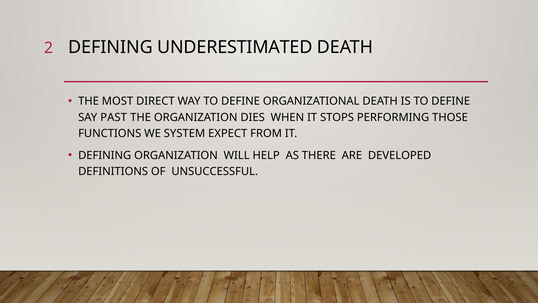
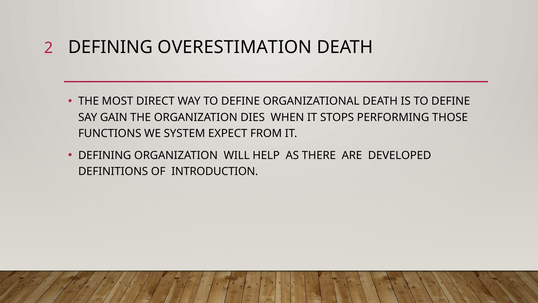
UNDERESTIMATED: UNDERESTIMATED -> OVERESTIMATION
PAST: PAST -> GAIN
UNSUCCESSFUL: UNSUCCESSFUL -> INTRODUCTION
